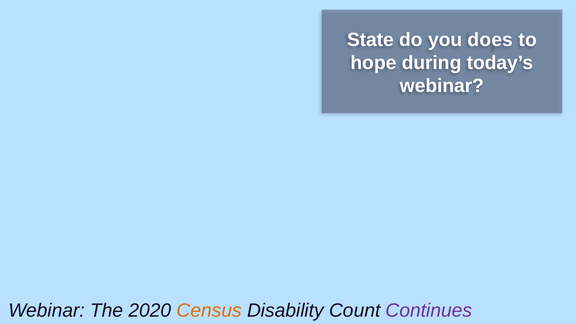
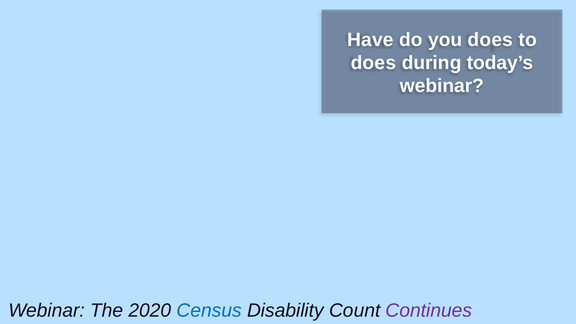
State: State -> Have
hope at (373, 63): hope -> does
Census colour: orange -> blue
